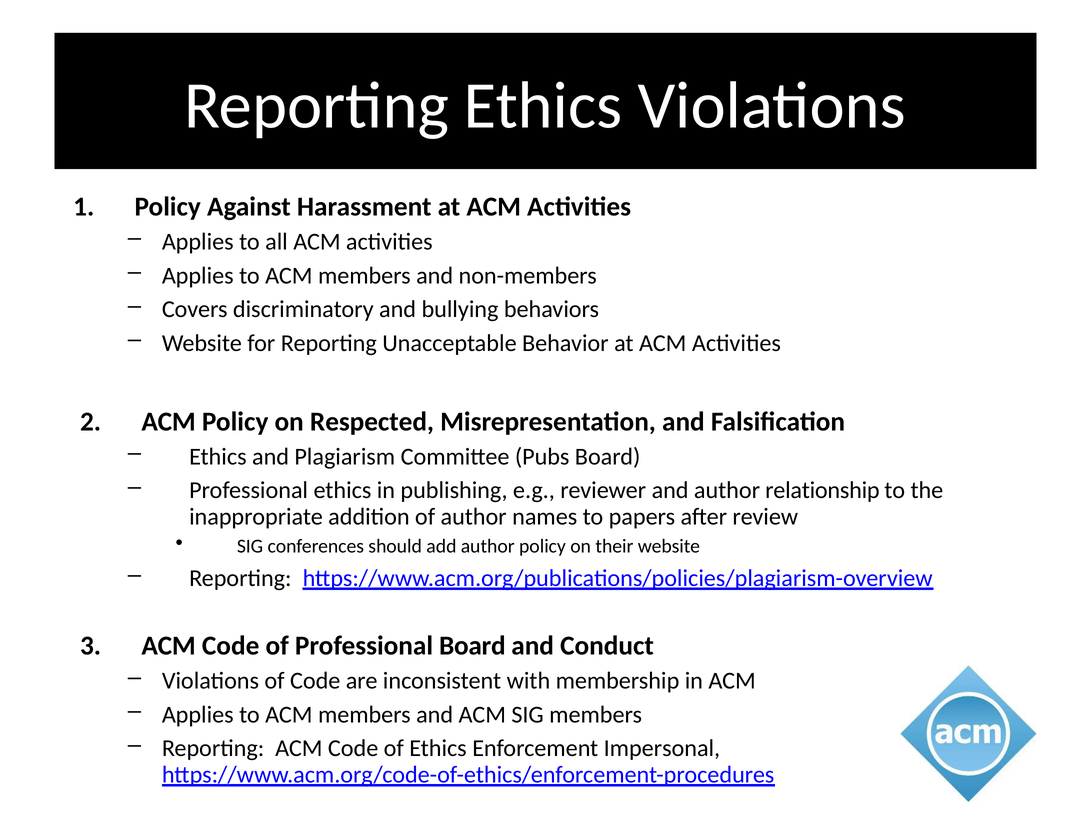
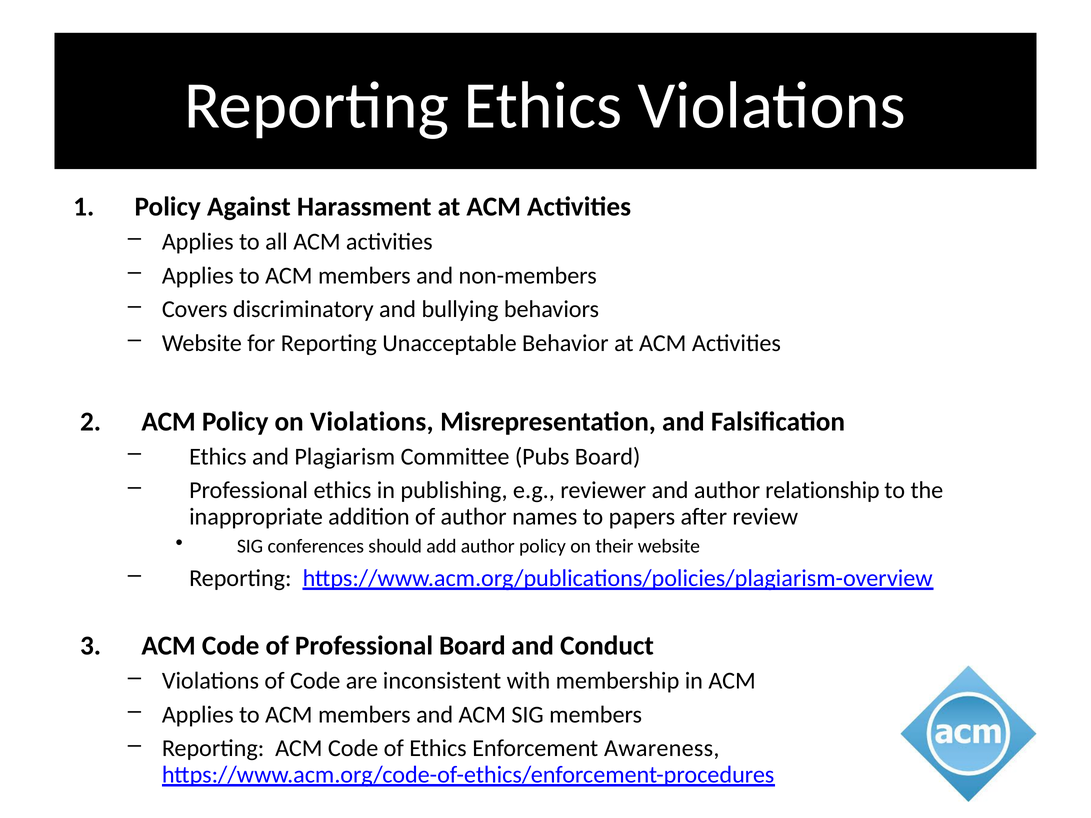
on Respected: Respected -> Violations
Impersonal: Impersonal -> Awareness
